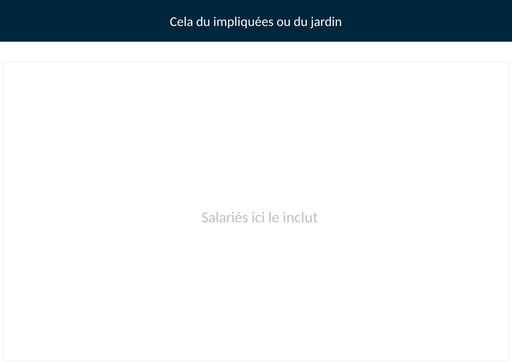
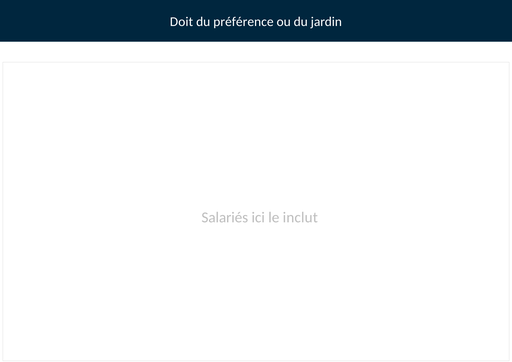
Cela: Cela -> Doit
impliquées: impliquées -> préférence
